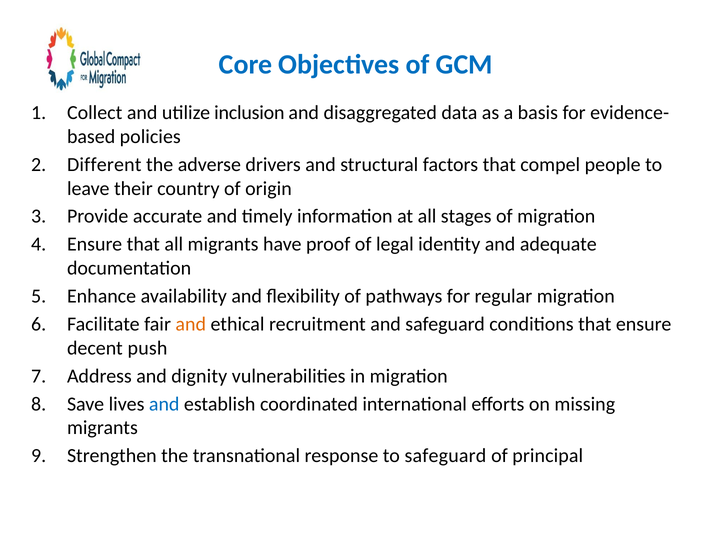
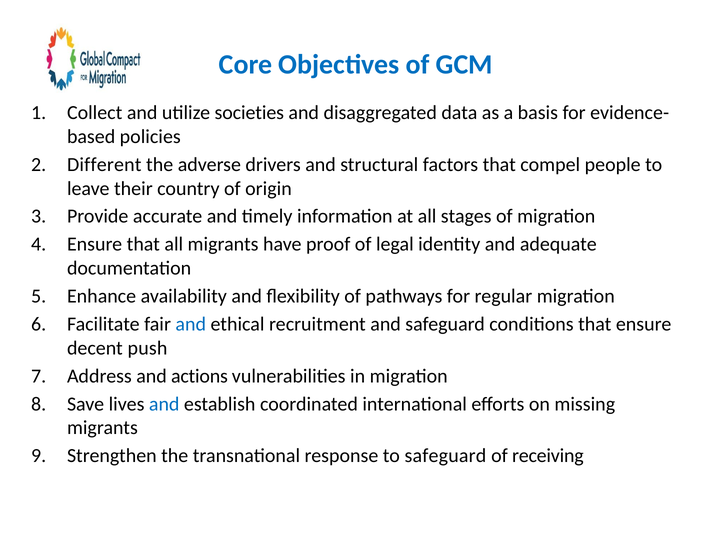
inclusion: inclusion -> societies
and at (191, 324) colour: orange -> blue
dignity: dignity -> actions
principal: principal -> receiving
